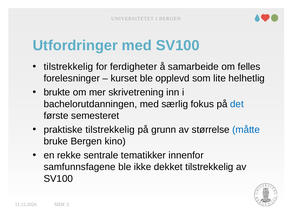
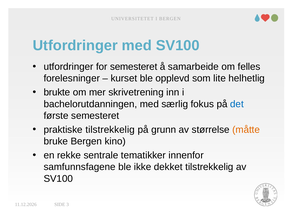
tilstrekkelig at (68, 67): tilstrekkelig -> utfordringer
for ferdigheter: ferdigheter -> semesteret
måtte colour: blue -> orange
